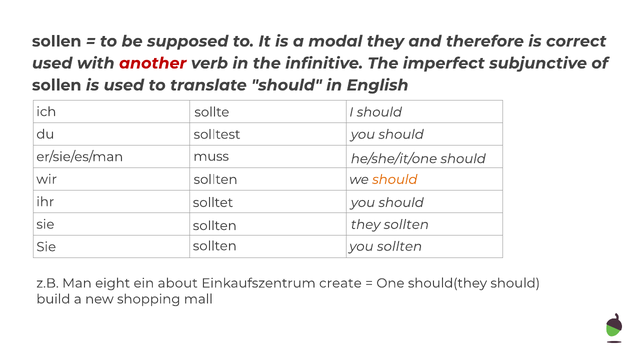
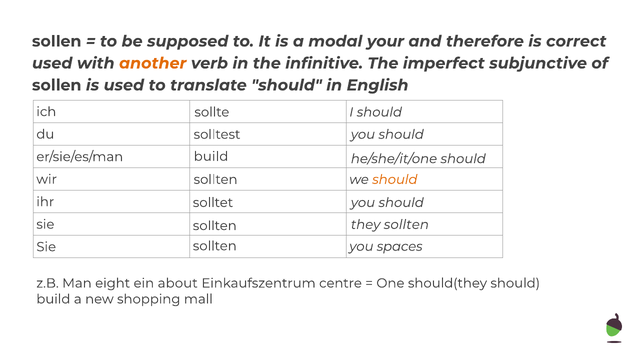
modal they: they -> your
another colour: red -> orange
muss at (211, 157): muss -> build
you sollten: sollten -> spaces
create: create -> centre
